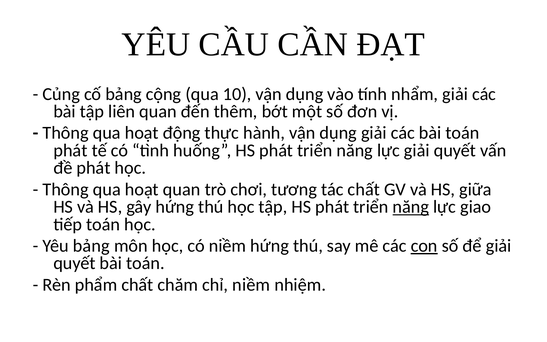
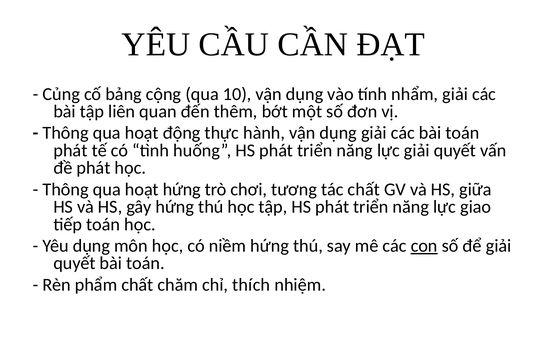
hoạt quan: quan -> hứng
năng at (411, 207) underline: present -> none
Yêu bảng: bảng -> dụng
chỉ niềm: niềm -> thích
